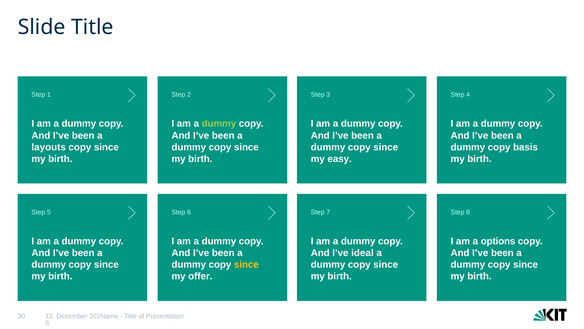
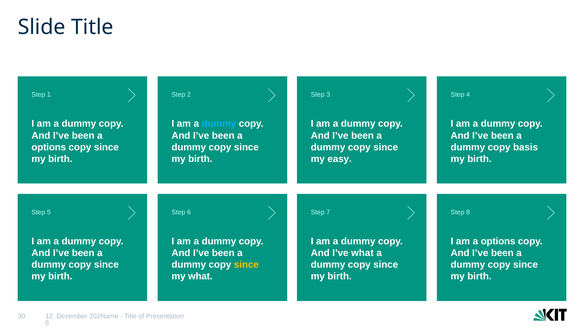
dummy at (219, 124) colour: light green -> light blue
layouts at (49, 147): layouts -> options
I’ve ideal: ideal -> what
my offer: offer -> what
